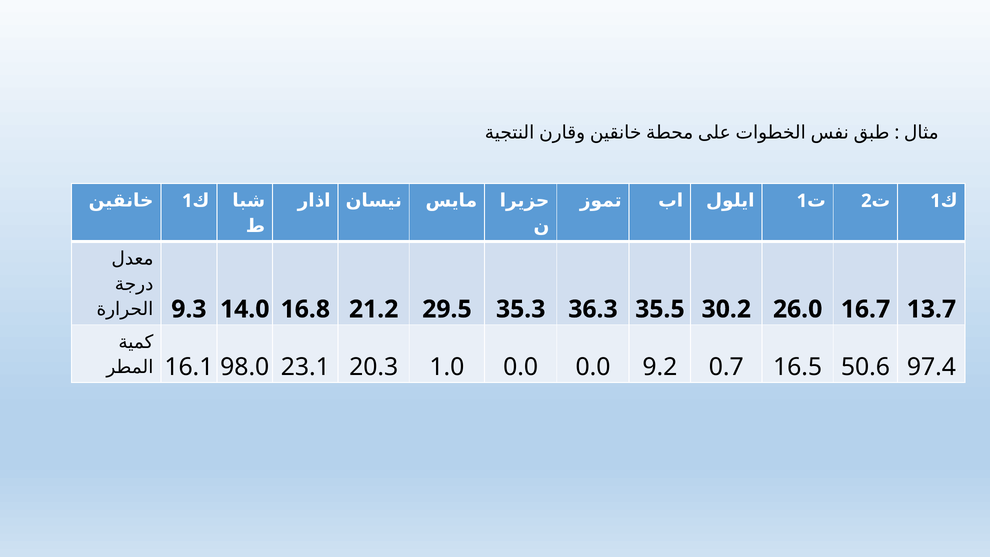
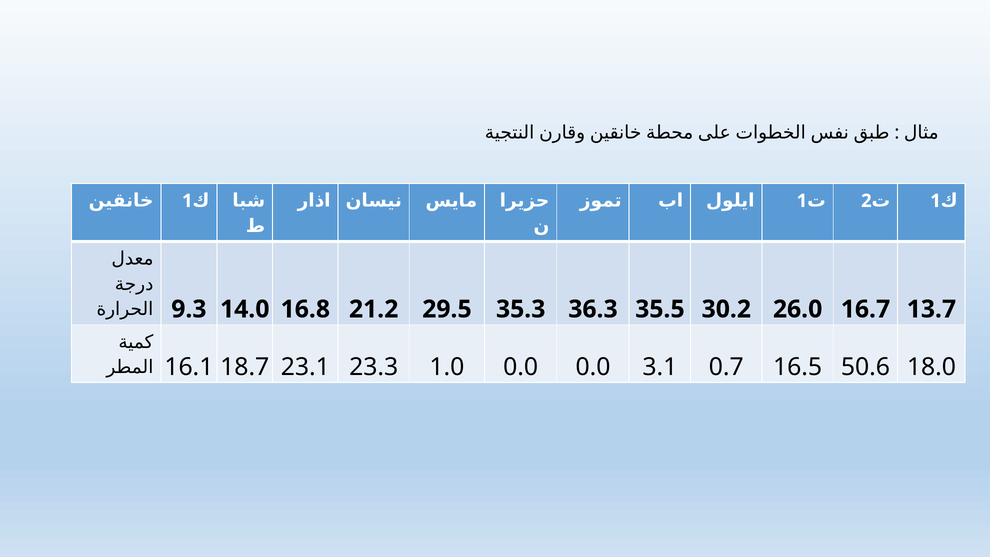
98.0: 98.0 -> 18.7
20.3: 20.3 -> 23.3
9.2: 9.2 -> 3.1
97.4: 97.4 -> 18.0
